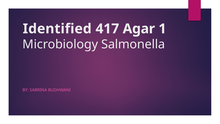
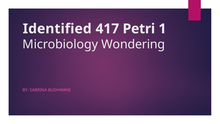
Agar: Agar -> Petri
Salmonella: Salmonella -> Wondering
